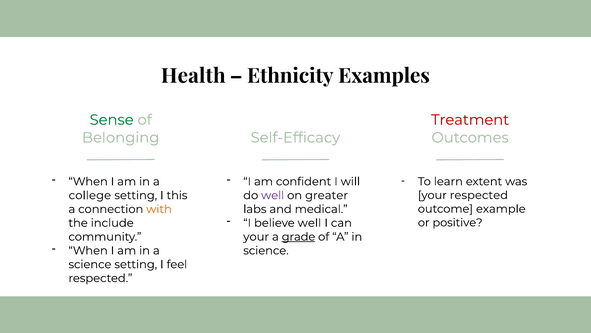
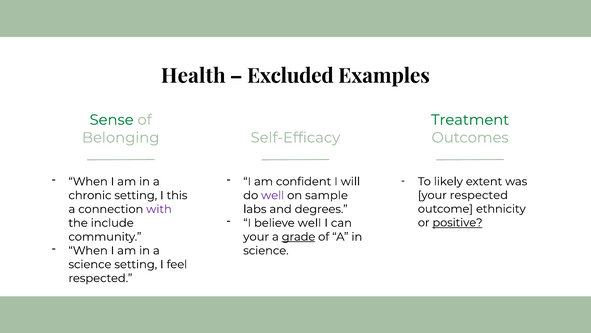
Ethnicity: Ethnicity -> Excluded
Treatment colour: red -> green
learn: learn -> likely
college: college -> chronic
greater: greater -> sample
example: example -> ethnicity
with colour: orange -> purple
medical: medical -> degrees
positive underline: none -> present
